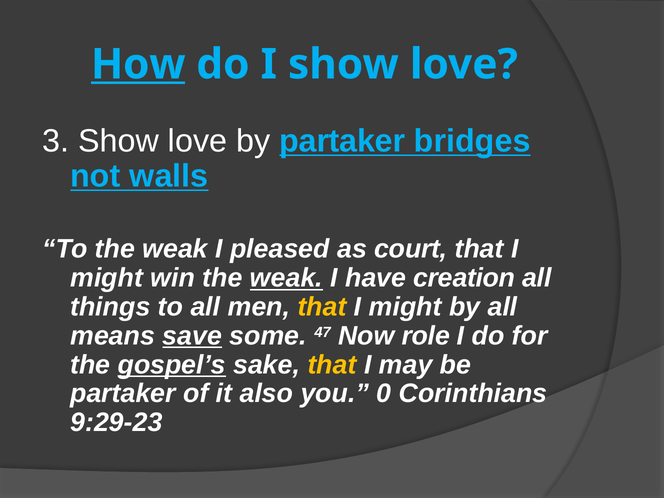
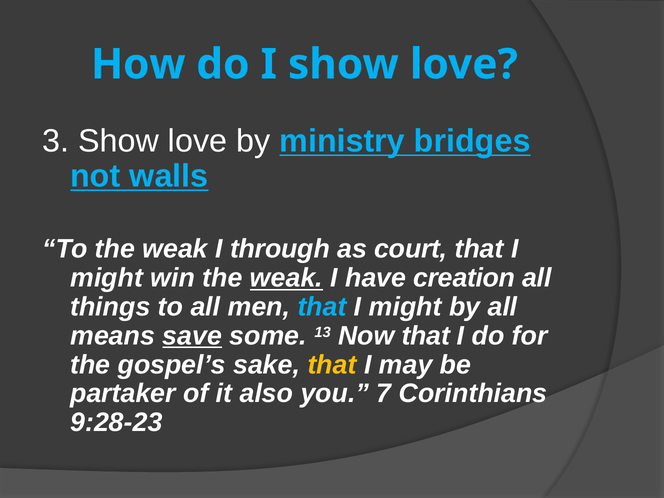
How underline: present -> none
by partaker: partaker -> ministry
pleased: pleased -> through
that at (322, 307) colour: yellow -> light blue
47: 47 -> 13
Now role: role -> that
gospel’s underline: present -> none
0: 0 -> 7
9:29-23: 9:29-23 -> 9:28-23
